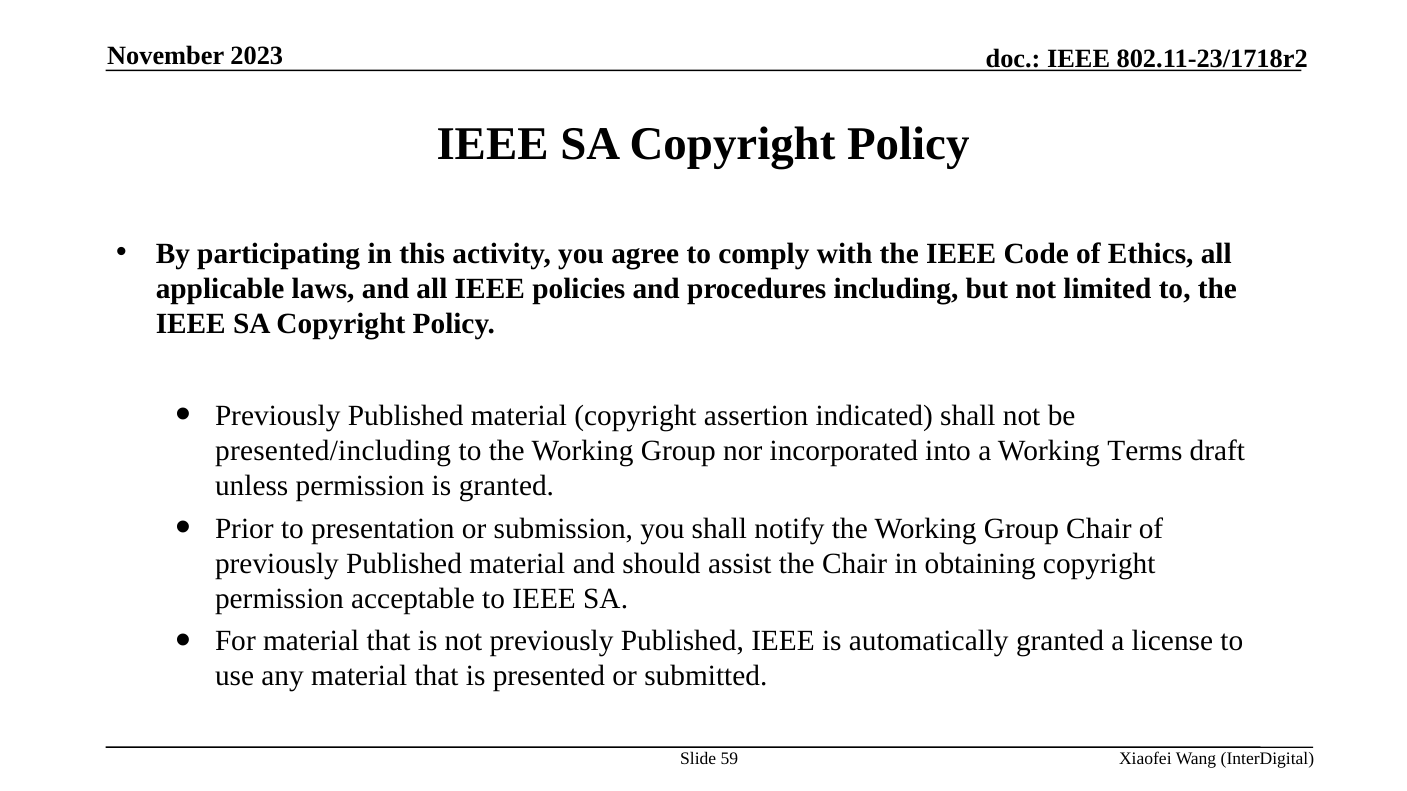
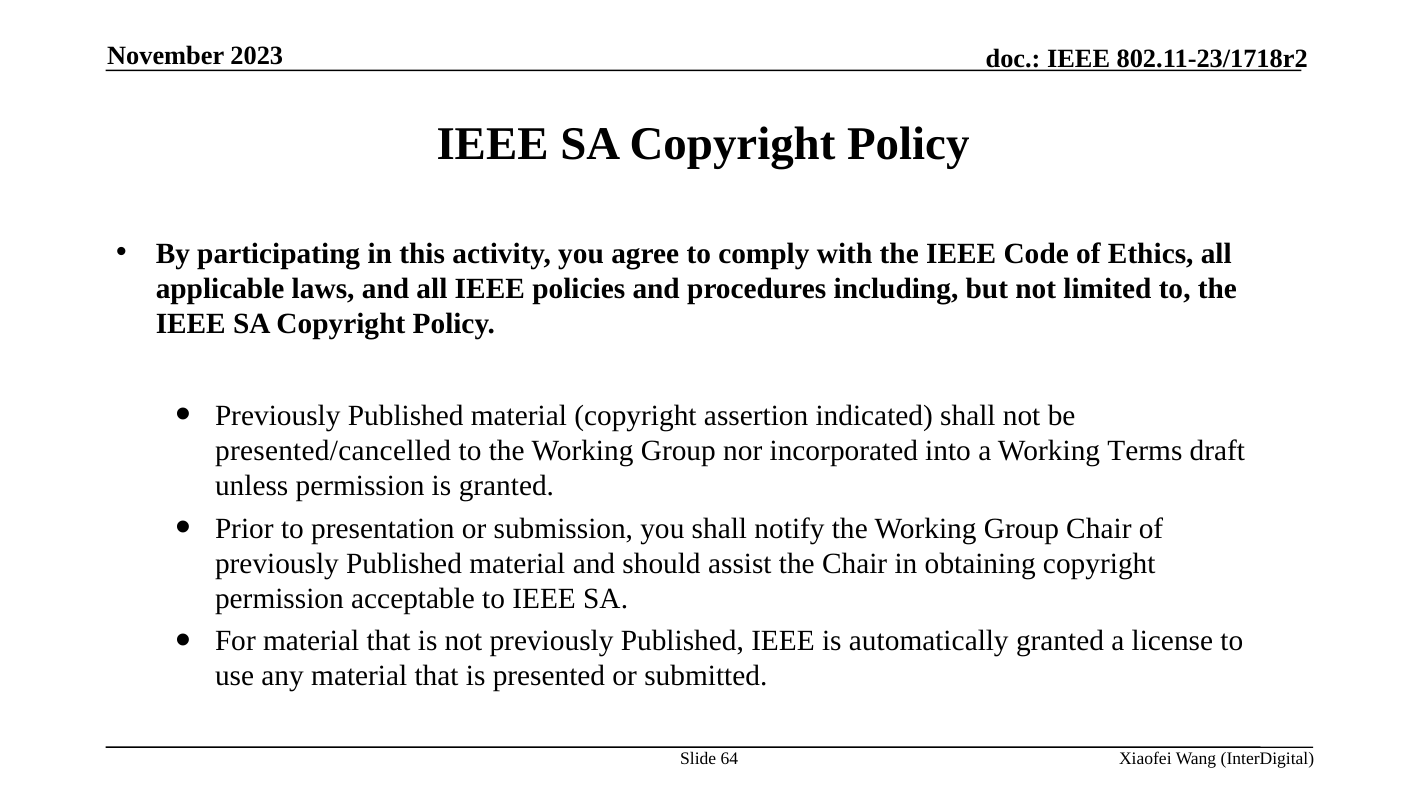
presented/including: presented/including -> presented/cancelled
59: 59 -> 64
